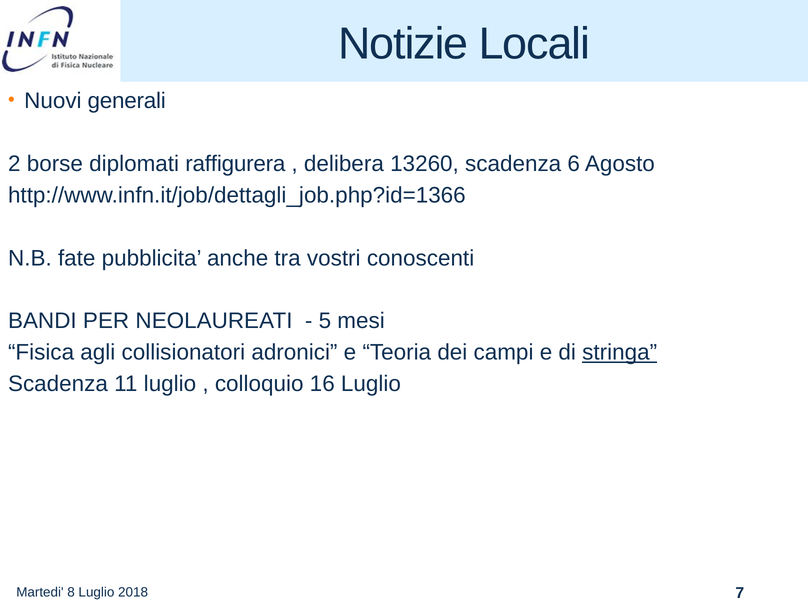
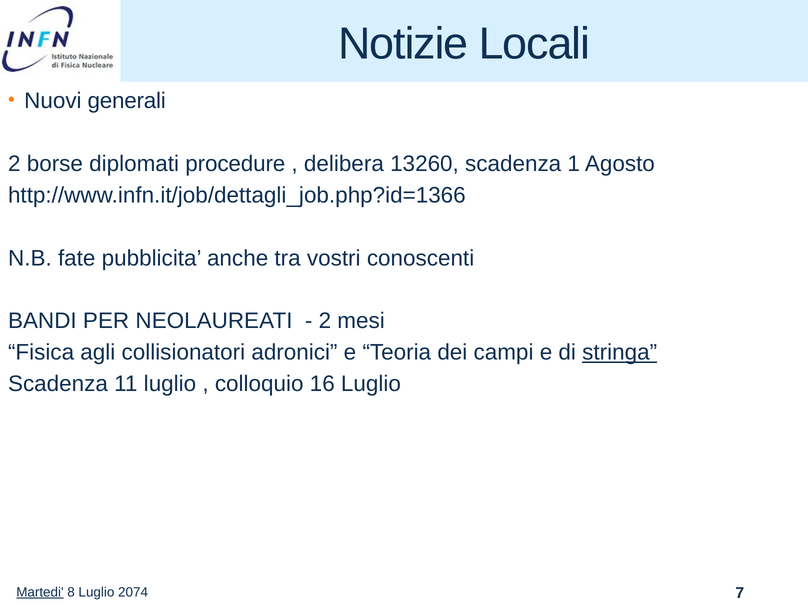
raffigurera: raffigurera -> procedure
6: 6 -> 1
5 at (325, 321): 5 -> 2
Martedi underline: none -> present
2018: 2018 -> 2074
